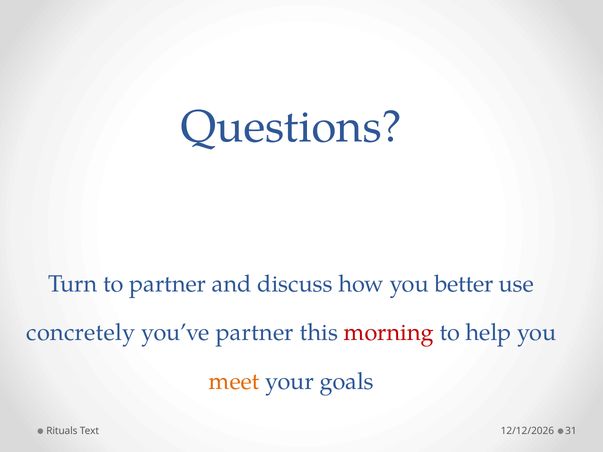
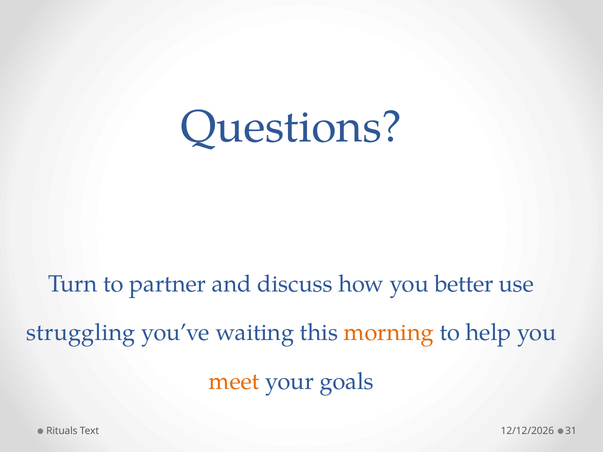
concretely: concretely -> struggling
you’ve partner: partner -> waiting
morning colour: red -> orange
